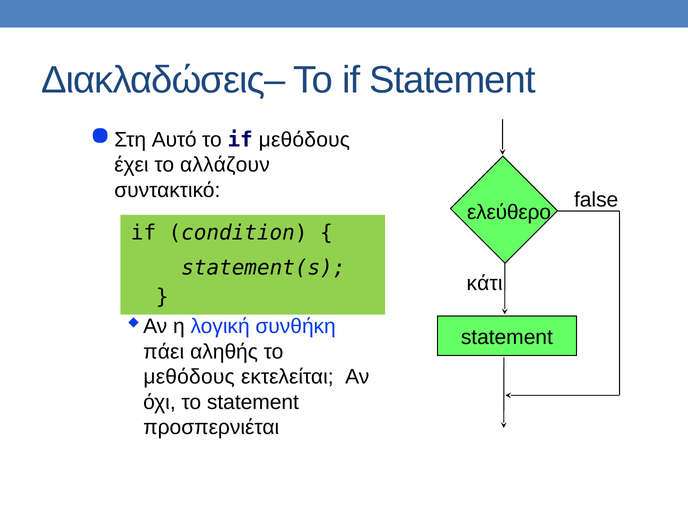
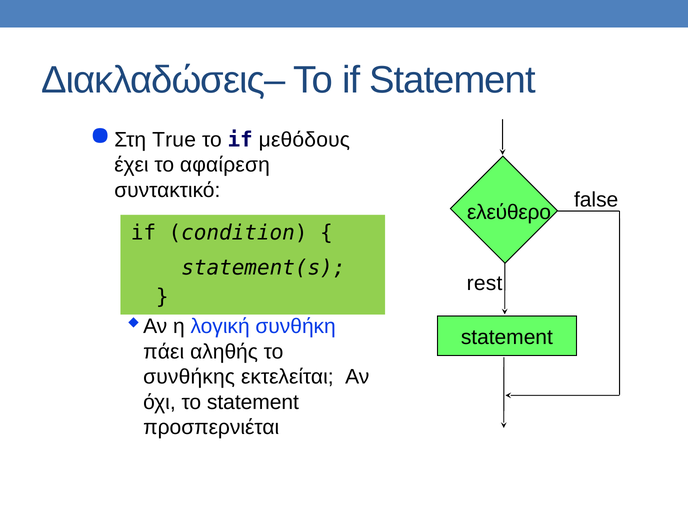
Αυτό: Αυτό -> True
αλλάζουν: αλλάζουν -> αφαίρεση
κάτι: κάτι -> rest
μεθόδους at (189, 377): μεθόδους -> συνθήκης
